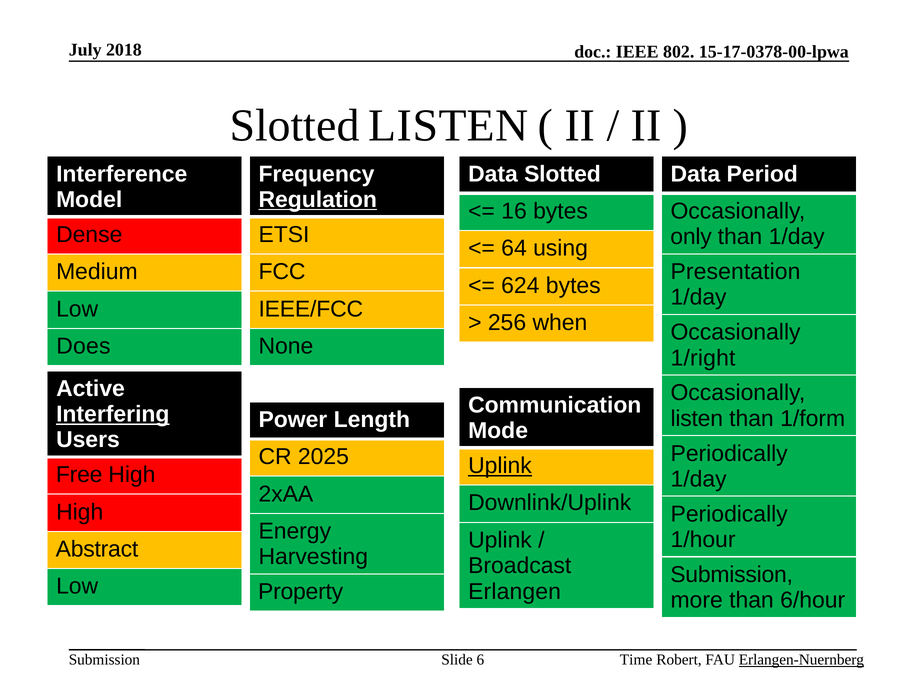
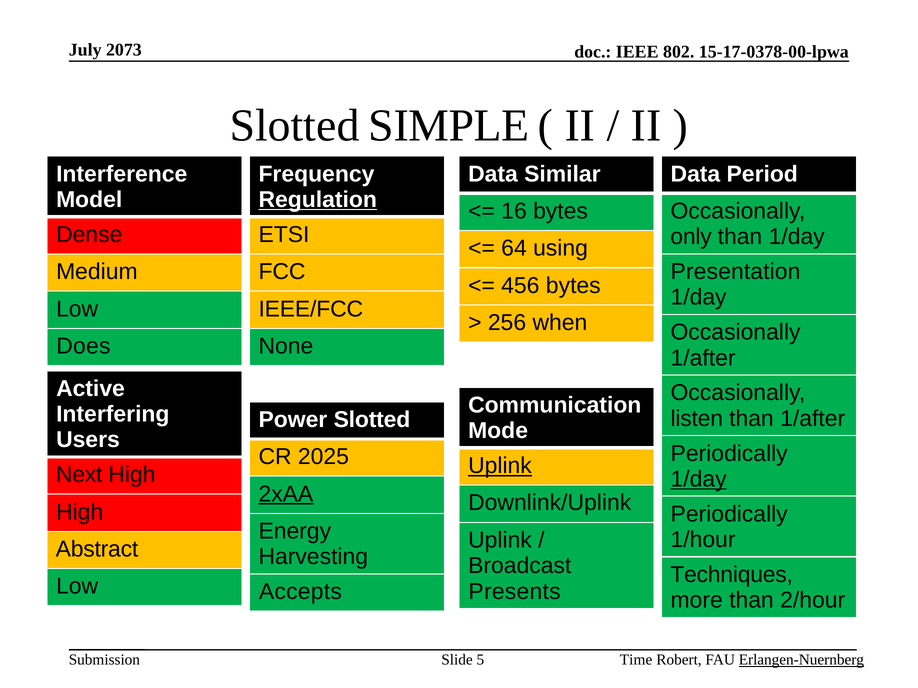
2018: 2018 -> 2073
Slotted LISTEN: LISTEN -> SIMPLE
Data Slotted: Slotted -> Similar
624: 624 -> 456
1/right at (703, 358): 1/right -> 1/after
Interfering underline: present -> none
than 1/form: 1/form -> 1/after
Power Length: Length -> Slotted
Free: Free -> Next
1/day at (699, 479) underline: none -> present
2xAA underline: none -> present
Submission at (732, 575): Submission -> Techniques
Erlangen: Erlangen -> Presents
Property: Property -> Accepts
6/hour: 6/hour -> 2/hour
6: 6 -> 5
